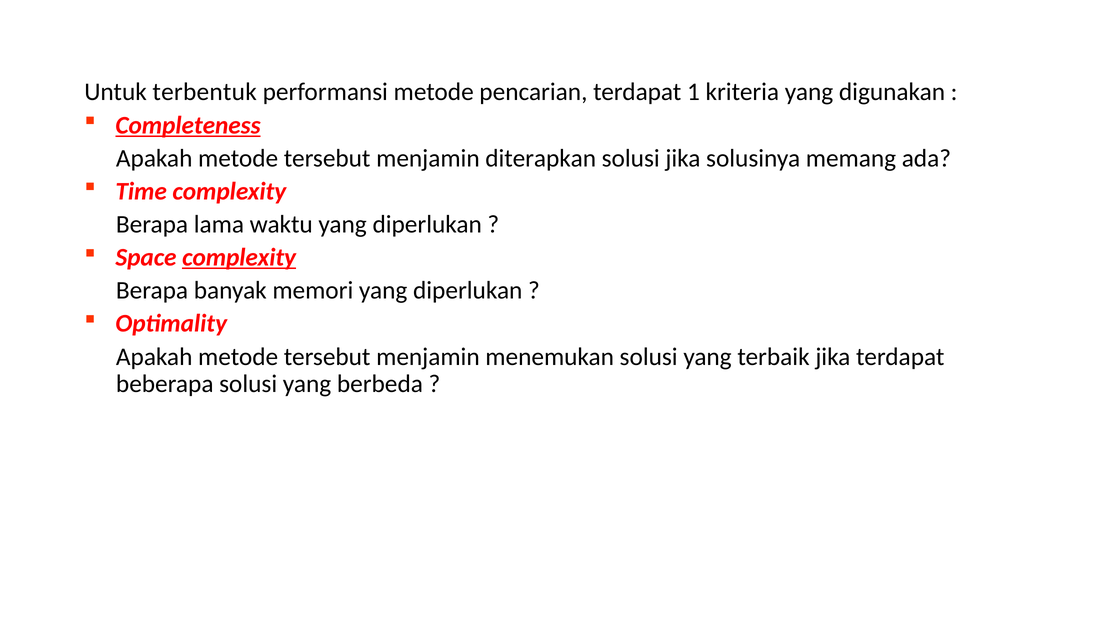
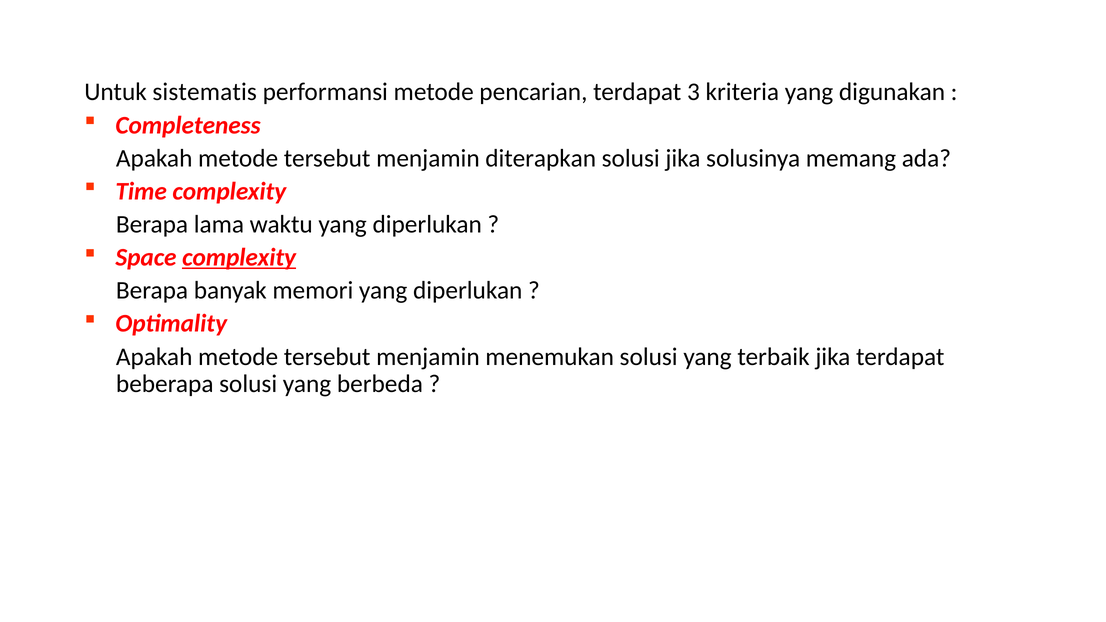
terbentuk: terbentuk -> sistematis
1: 1 -> 3
Completeness underline: present -> none
